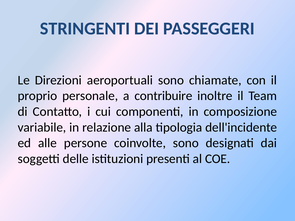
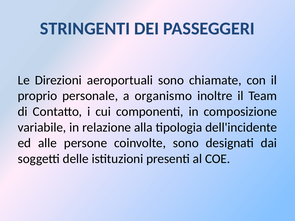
contribuire: contribuire -> organismo
